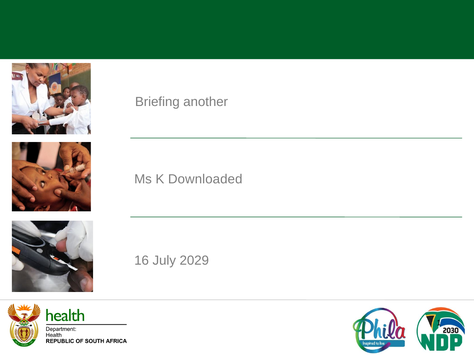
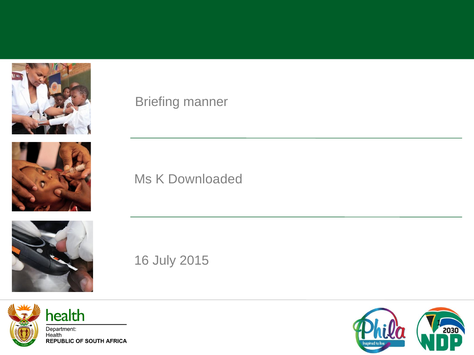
another: another -> manner
2029: 2029 -> 2015
